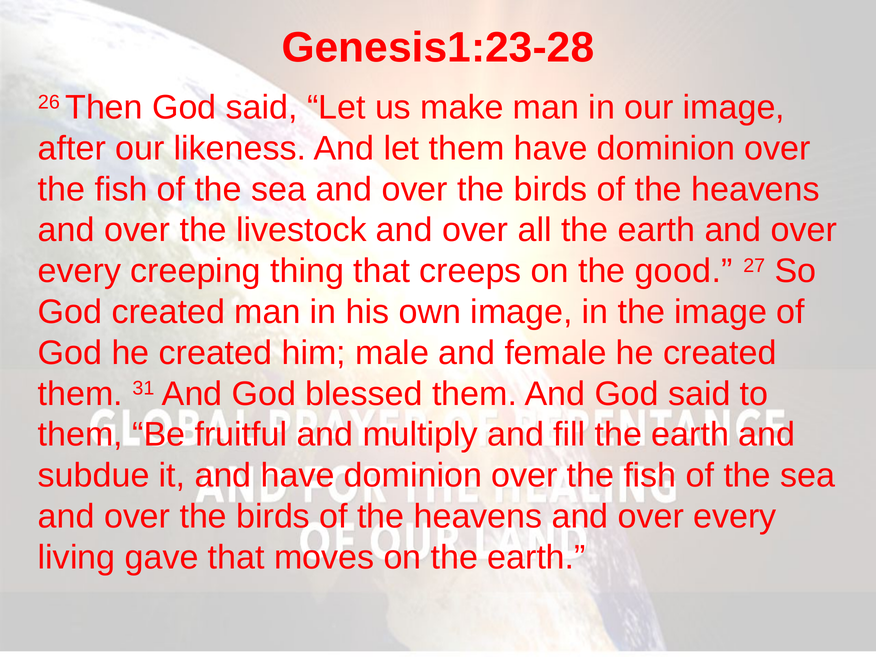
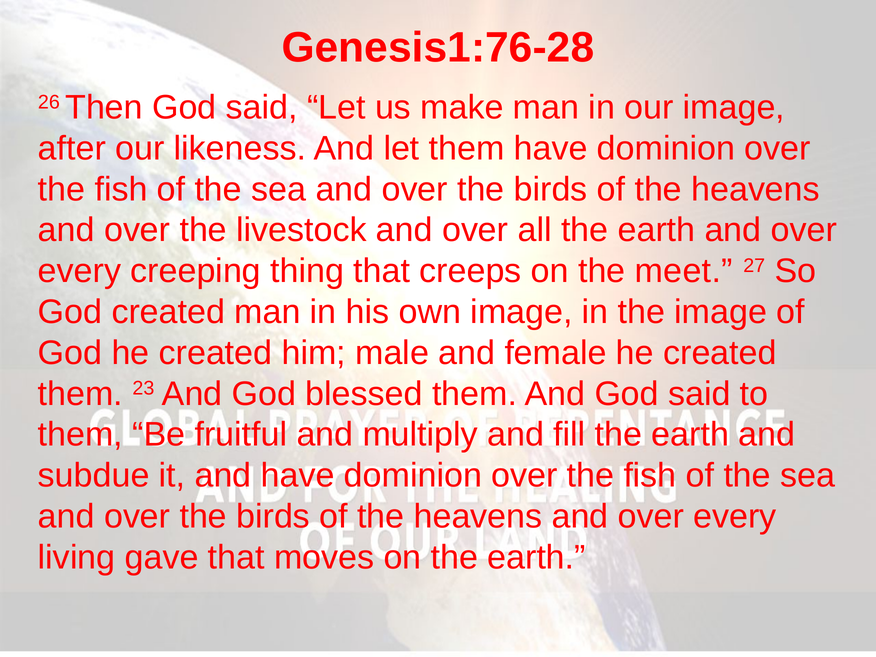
Genesis1:23-28: Genesis1:23-28 -> Genesis1:76-28
good: good -> meet
31: 31 -> 23
